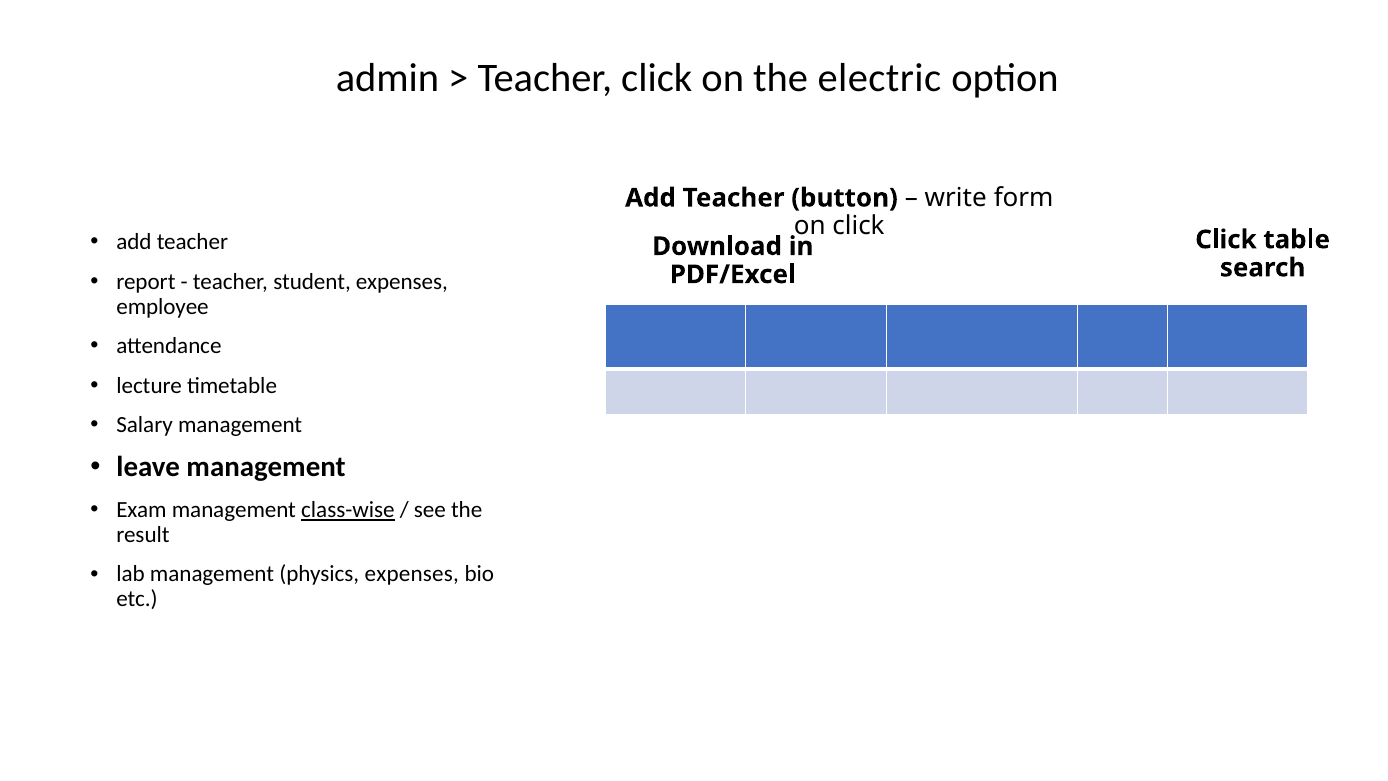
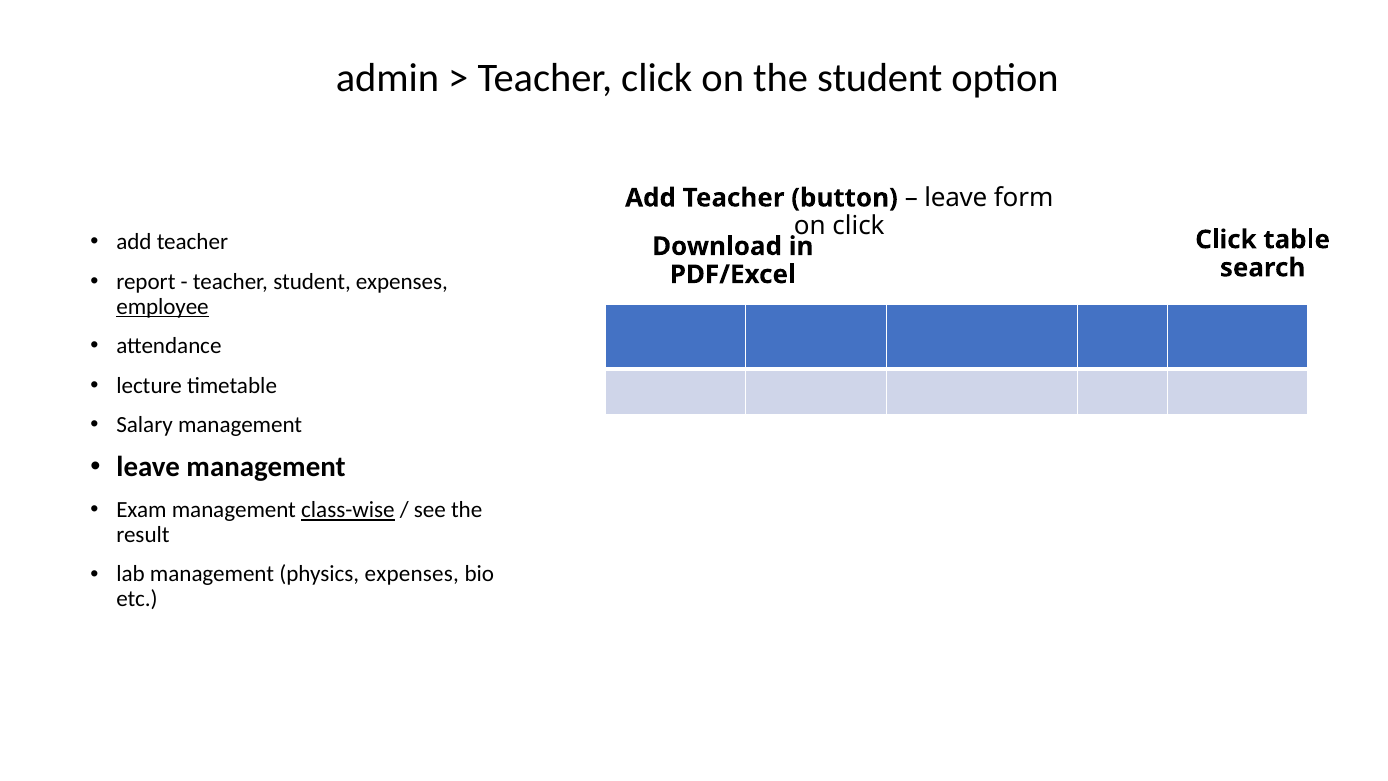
the electric: electric -> student
write at (956, 198): write -> leave
employee underline: none -> present
